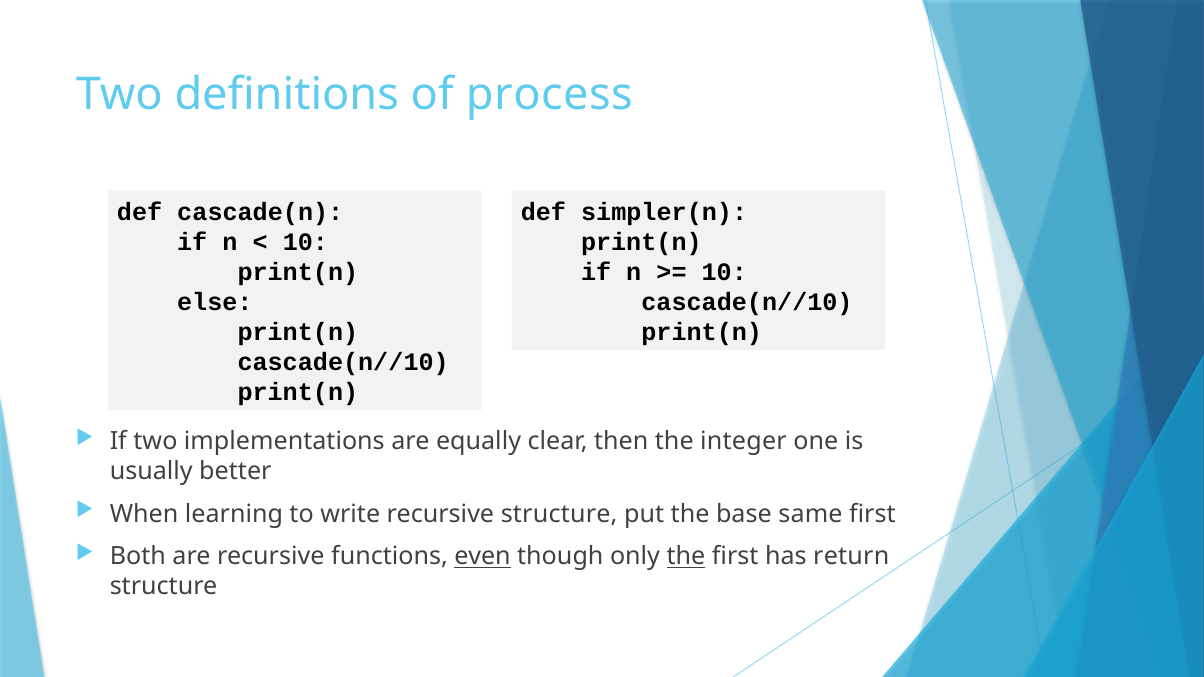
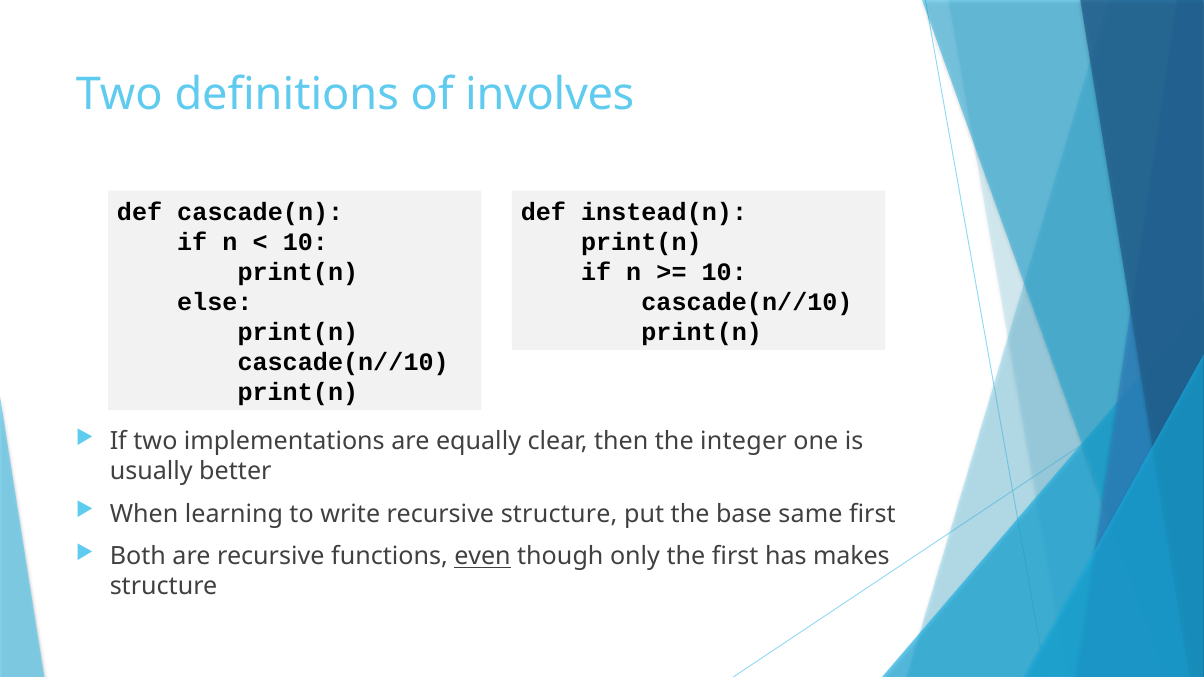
process: process -> involves
simpler(n: simpler(n -> instead(n
the at (686, 557) underline: present -> none
return: return -> makes
